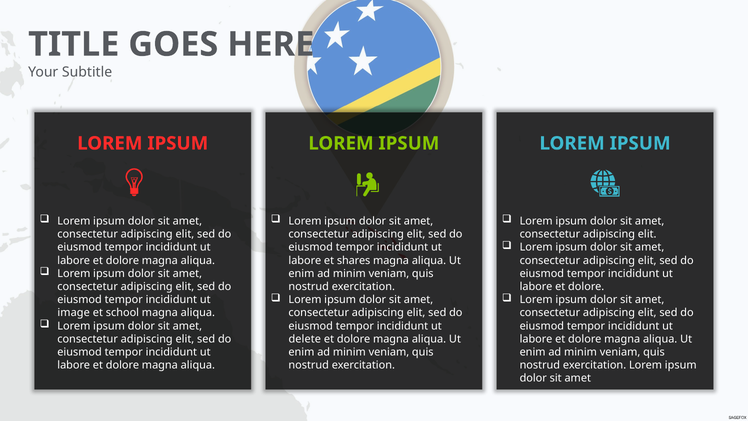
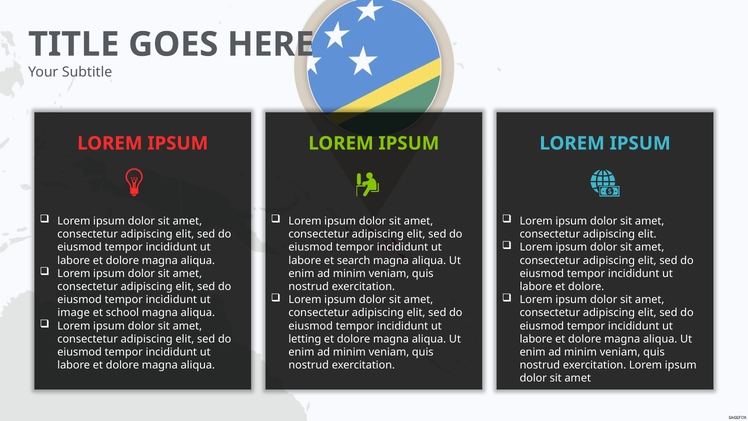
shares: shares -> search
delete: delete -> letting
